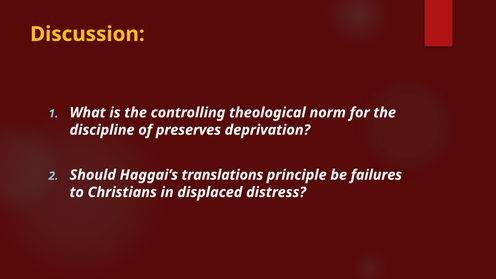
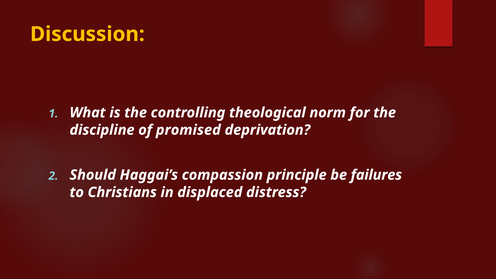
preserves: preserves -> promised
translations: translations -> compassion
